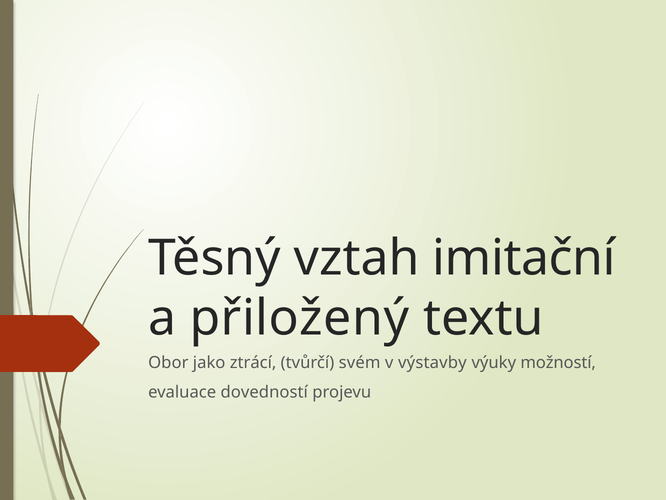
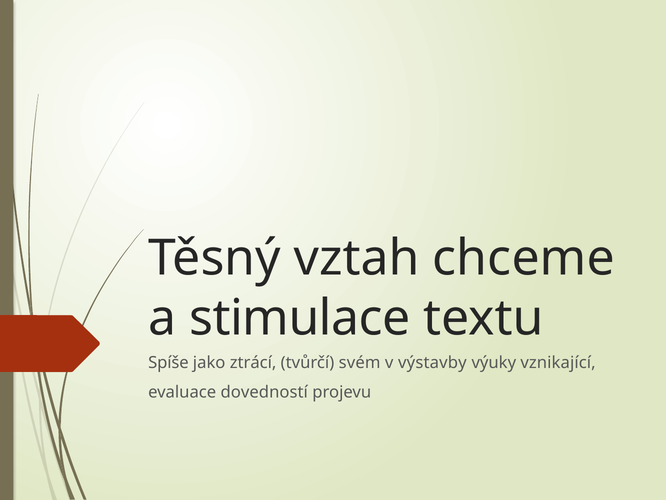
imitační: imitační -> chceme
přiložený: přiložený -> stimulace
Obor: Obor -> Spíše
možností: možností -> vznikající
